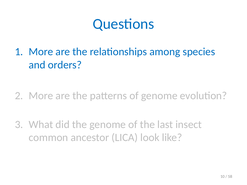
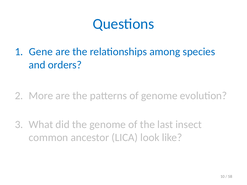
More at (41, 52): More -> Gene
